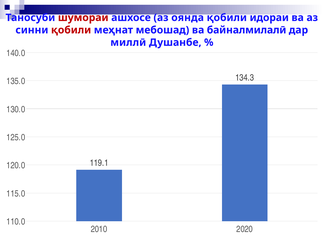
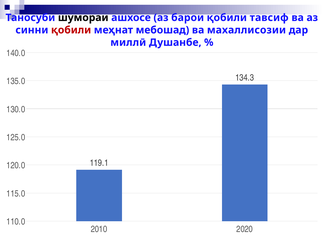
шумораи colour: red -> black
оянда: оянда -> барои
идораи: идораи -> тавсиф
байналмилалӣ: байналмилалӣ -> махаллисозии
